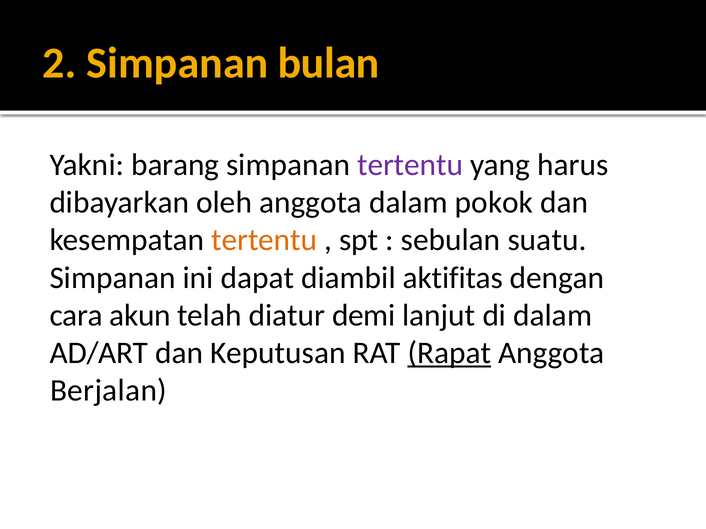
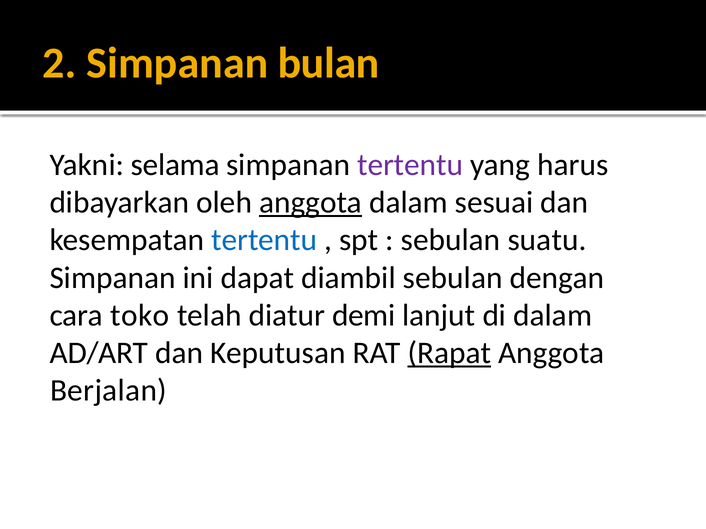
barang: barang -> selama
anggota at (311, 203) underline: none -> present
pokok: pokok -> sesuai
tertentu at (264, 240) colour: orange -> blue
diambil aktifitas: aktifitas -> sebulan
akun: akun -> toko
